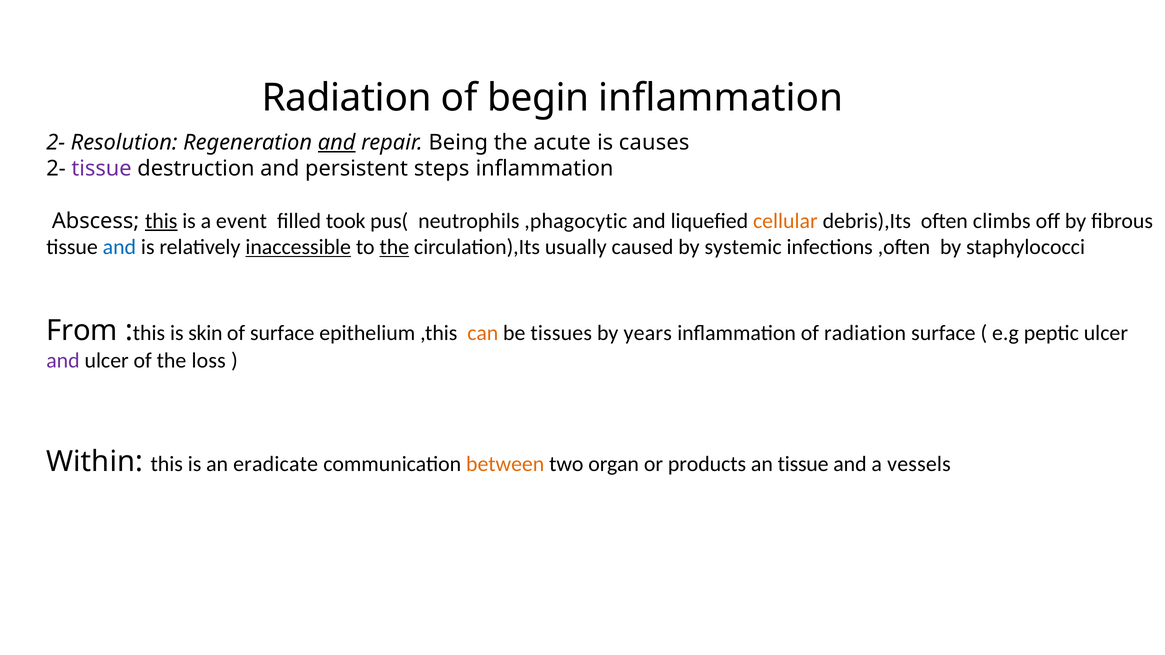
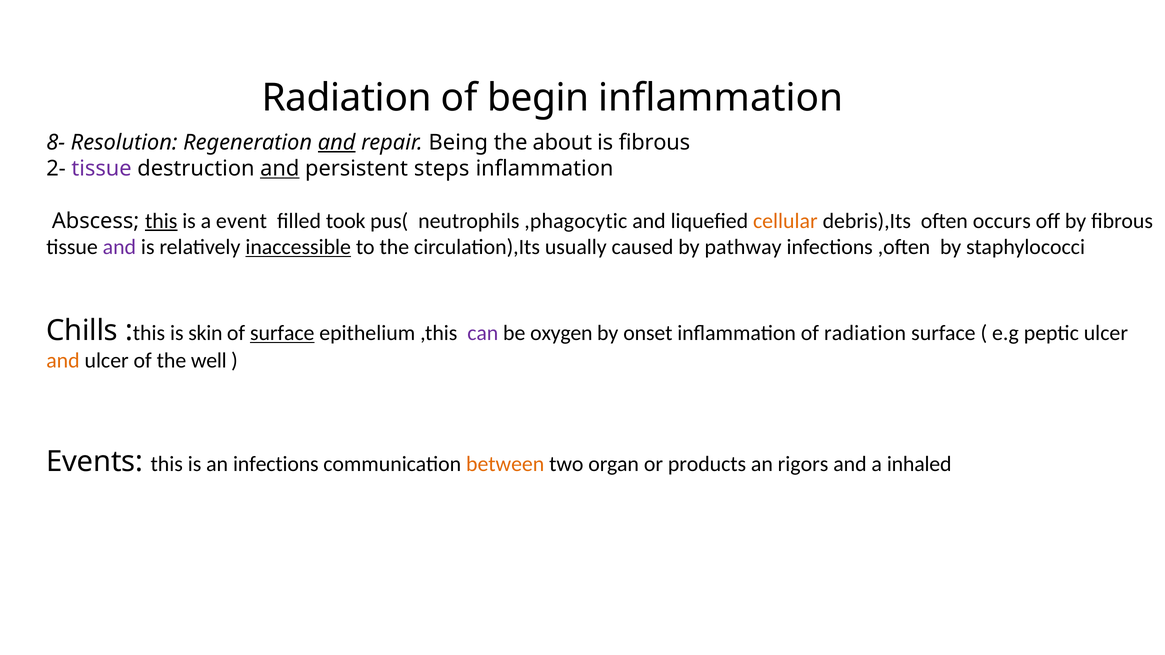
2- at (56, 142): 2- -> 8-
acute: acute -> about
is causes: causes -> fibrous
and at (280, 169) underline: none -> present
climbs: climbs -> occurs
and at (119, 247) colour: blue -> purple
the at (394, 247) underline: present -> none
systemic: systemic -> pathway
From: From -> Chills
surface at (282, 333) underline: none -> present
can colour: orange -> purple
tissues: tissues -> oxygen
years: years -> onset
and at (63, 361) colour: purple -> orange
loss: loss -> well
Within: Within -> Events
an eradicate: eradicate -> infections
an tissue: tissue -> rigors
vessels: vessels -> inhaled
